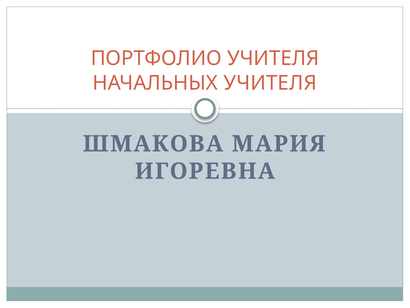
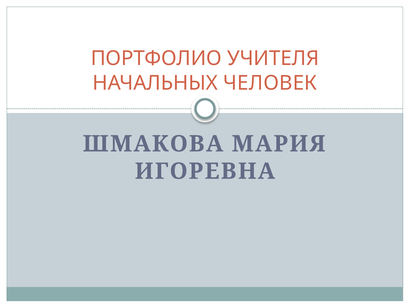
НАЧАЛЬНЫХ УЧИТЕЛЯ: УЧИТЕЛЯ -> ЧЕЛОВЕК
